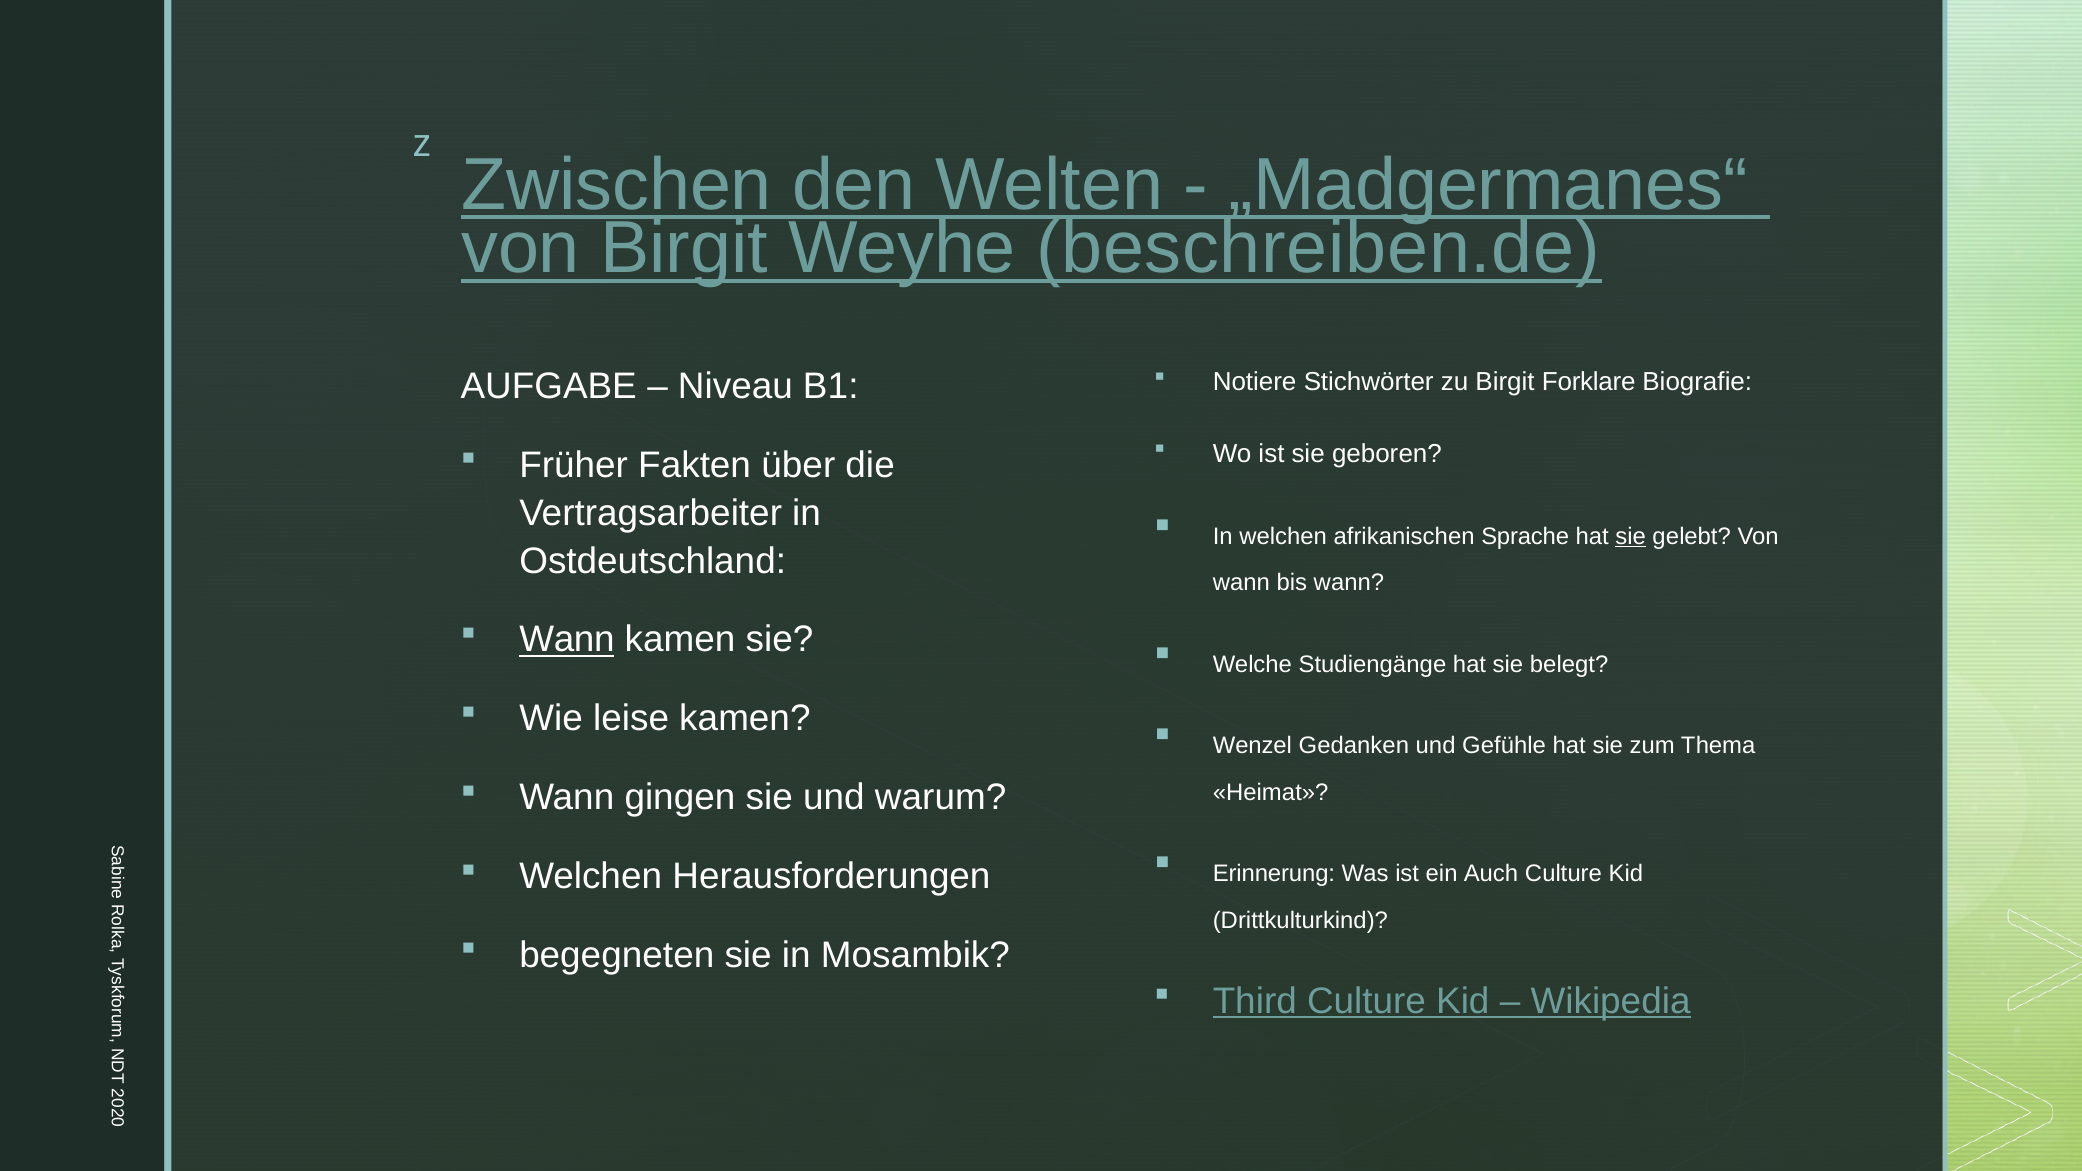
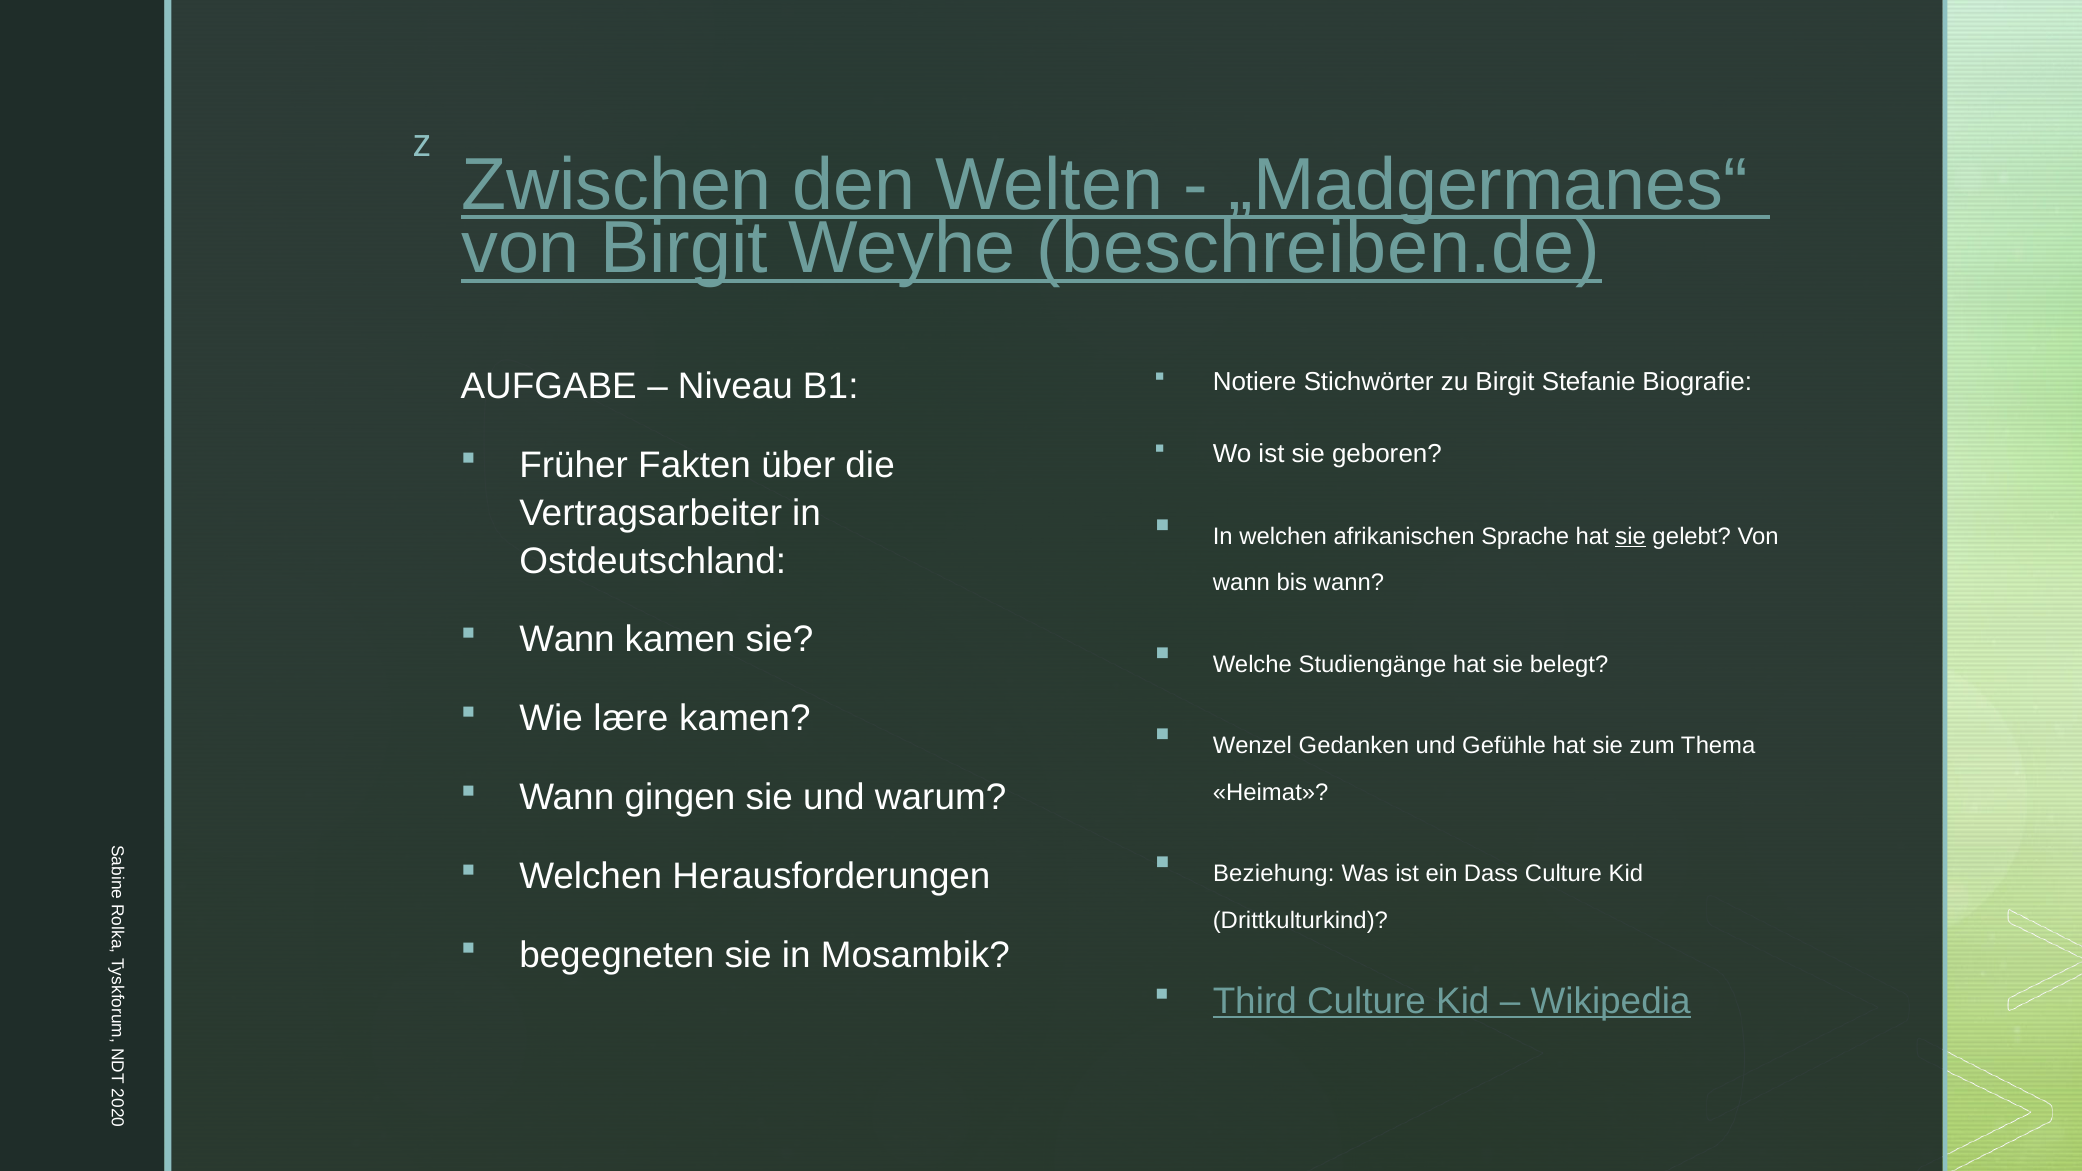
Forklare: Forklare -> Stefanie
Wann at (567, 640) underline: present -> none
leise: leise -> lære
Erinnerung: Erinnerung -> Beziehung
Auch: Auch -> Dass
